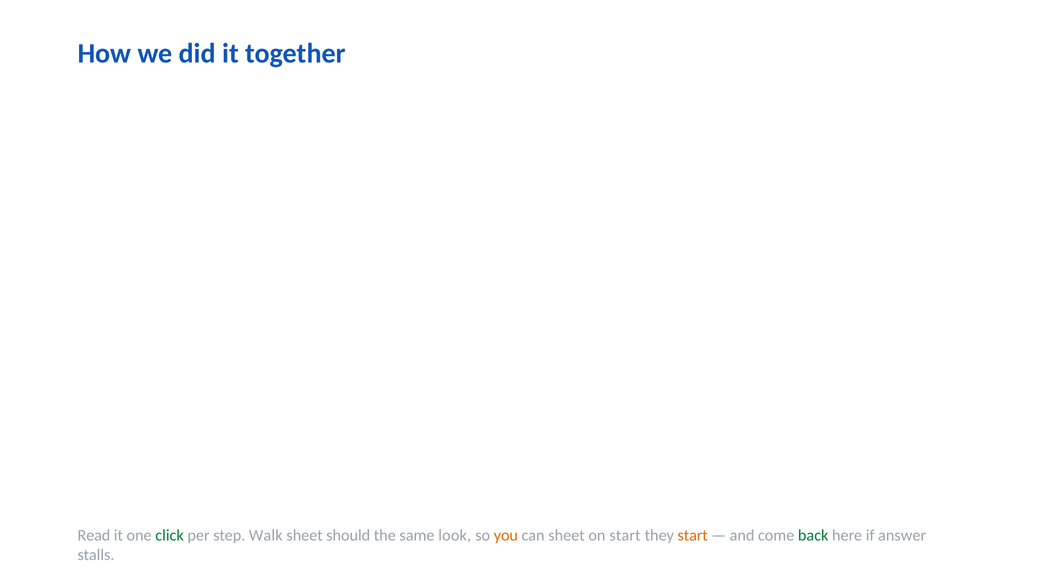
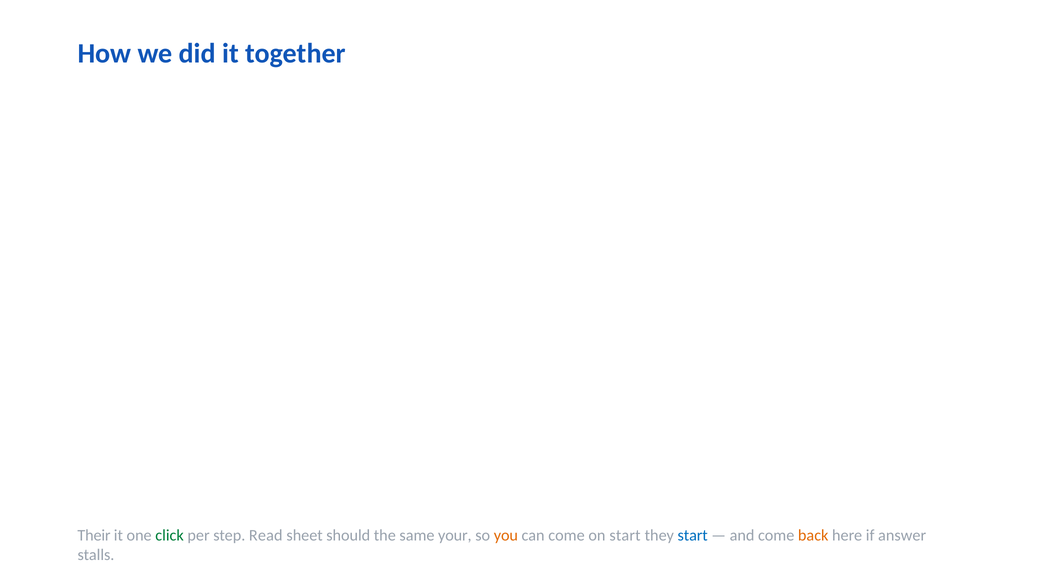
Read: Read -> Their
Walk: Walk -> Read
look: look -> your
can sheet: sheet -> come
start at (693, 536) colour: orange -> blue
back colour: green -> orange
